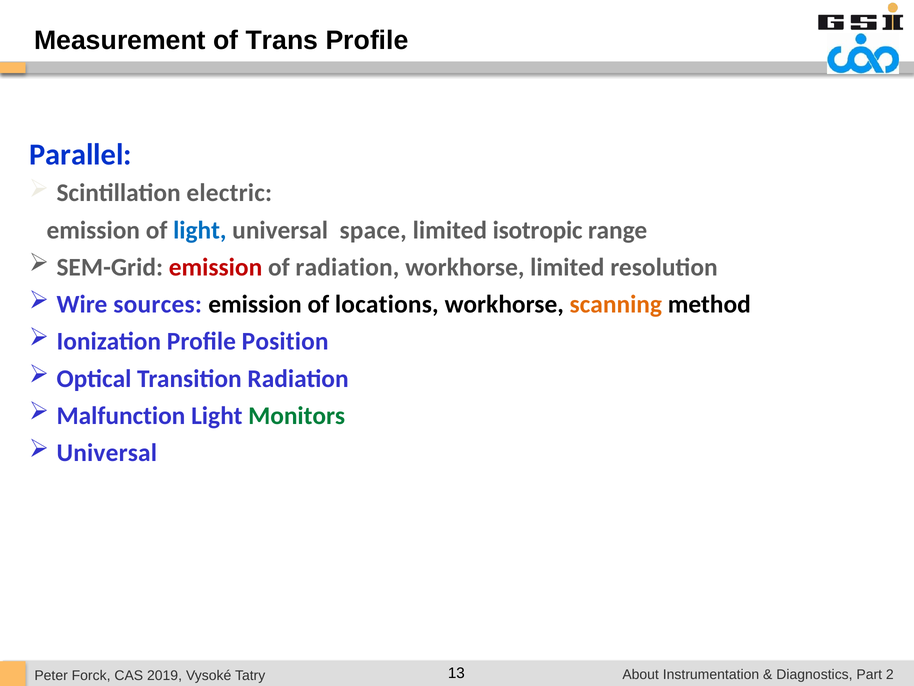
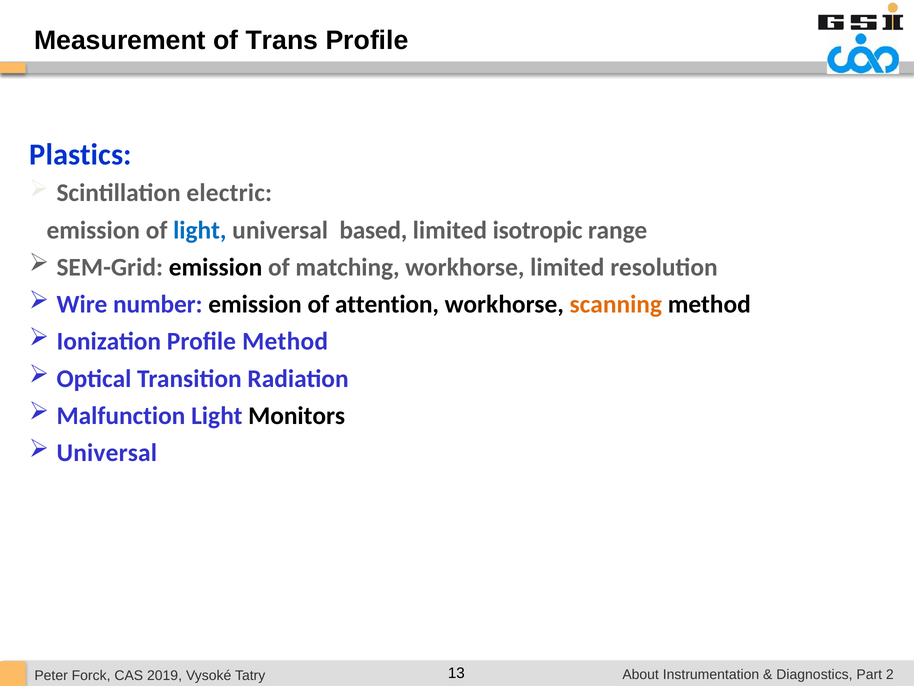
Parallel: Parallel -> Plastics
space: space -> based
emission at (216, 267) colour: red -> black
of radiation: radiation -> matching
sources: sources -> number
locations: locations -> attention
Profile Position: Position -> Method
Monitors colour: green -> black
